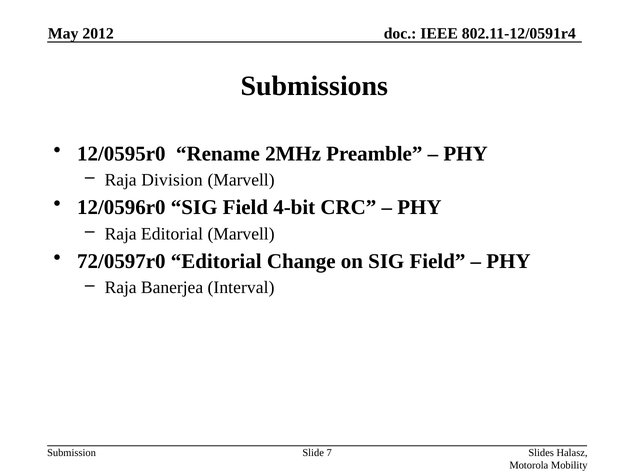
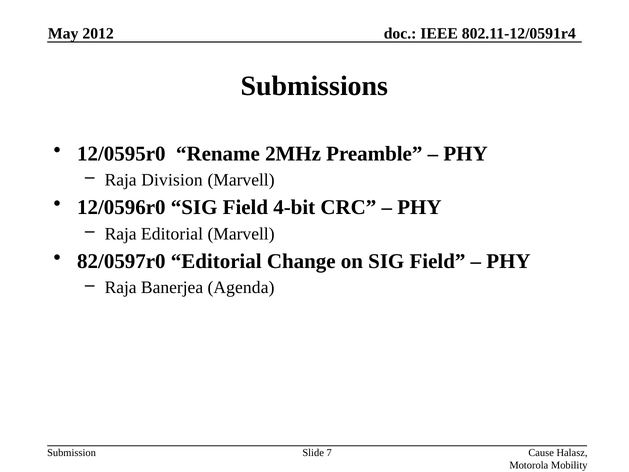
72/0597r0: 72/0597r0 -> 82/0597r0
Interval: Interval -> Agenda
Slides: Slides -> Cause
